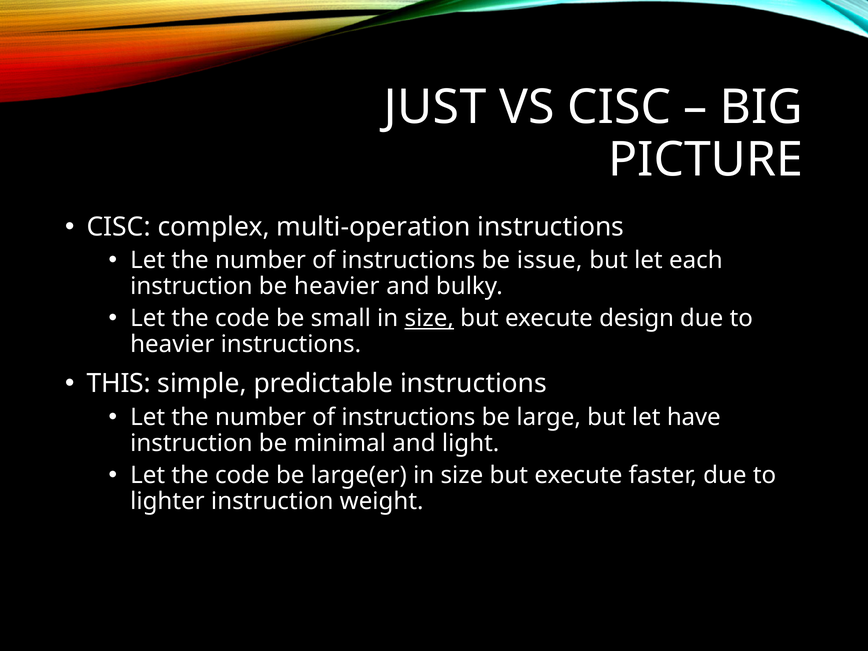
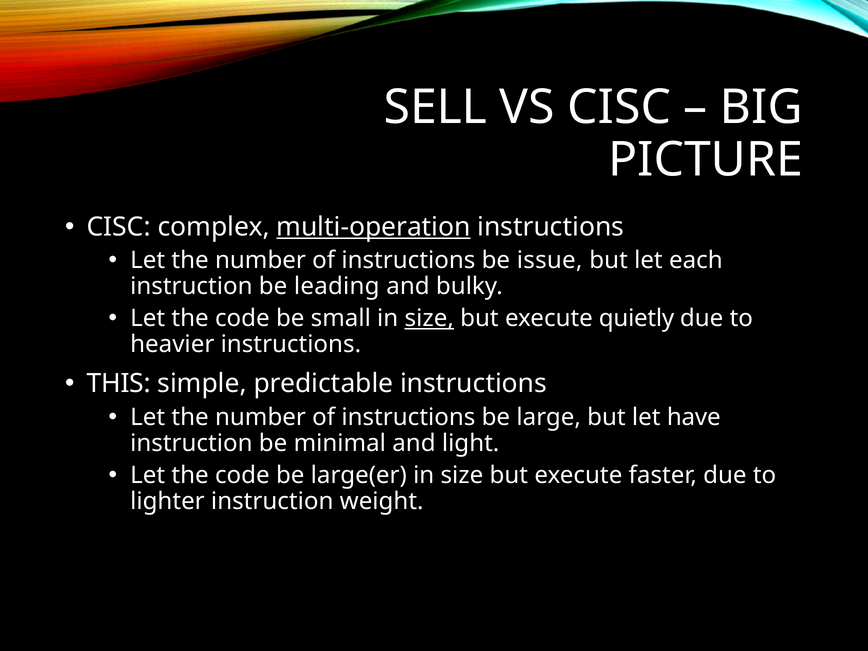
JUST: JUST -> SELL
multi-operation underline: none -> present
be heavier: heavier -> leading
design: design -> quietly
